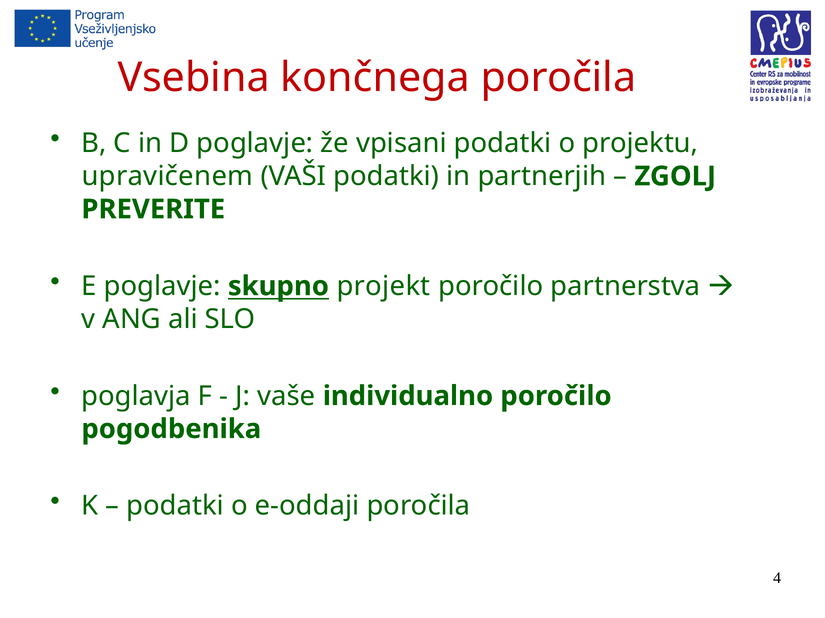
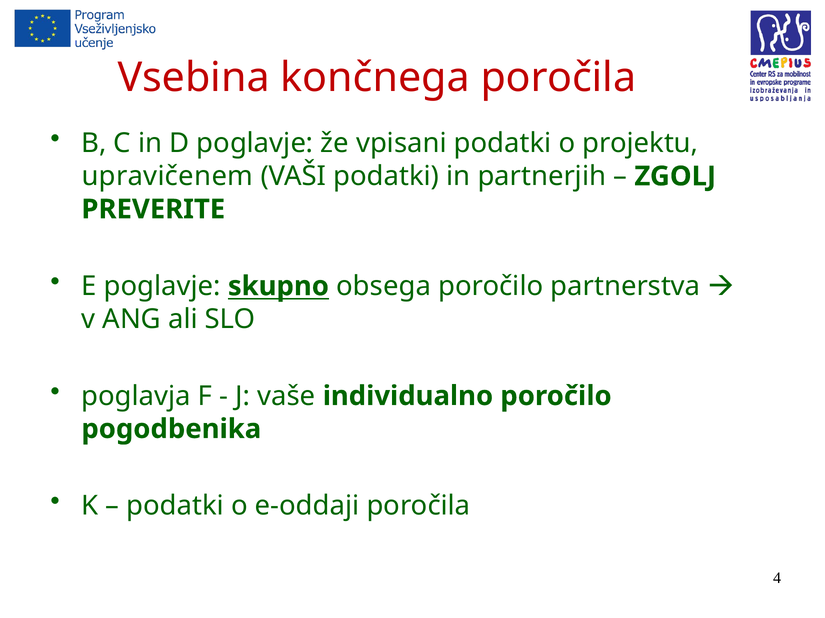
projekt: projekt -> obsega
